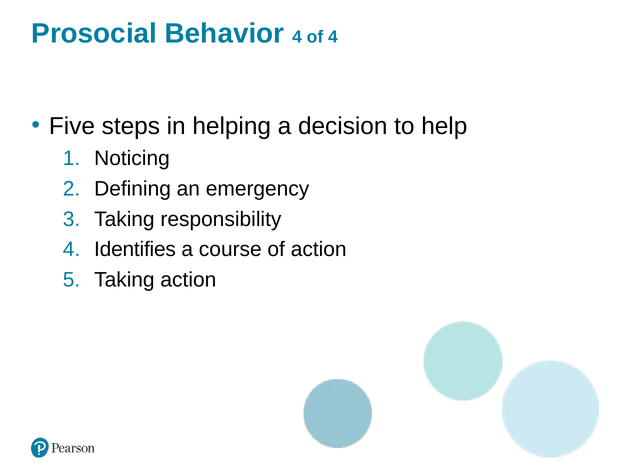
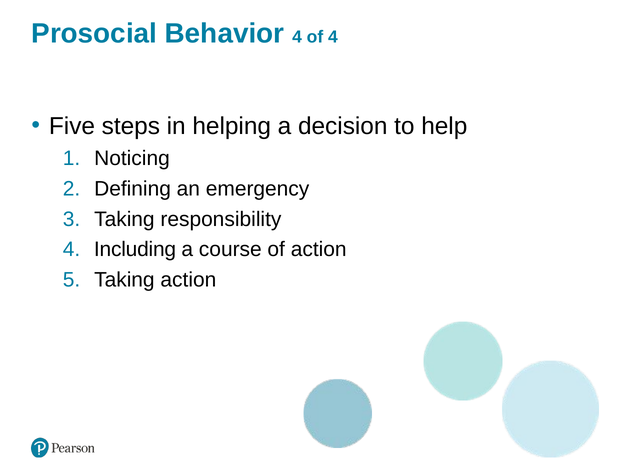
Identifies: Identifies -> Including
